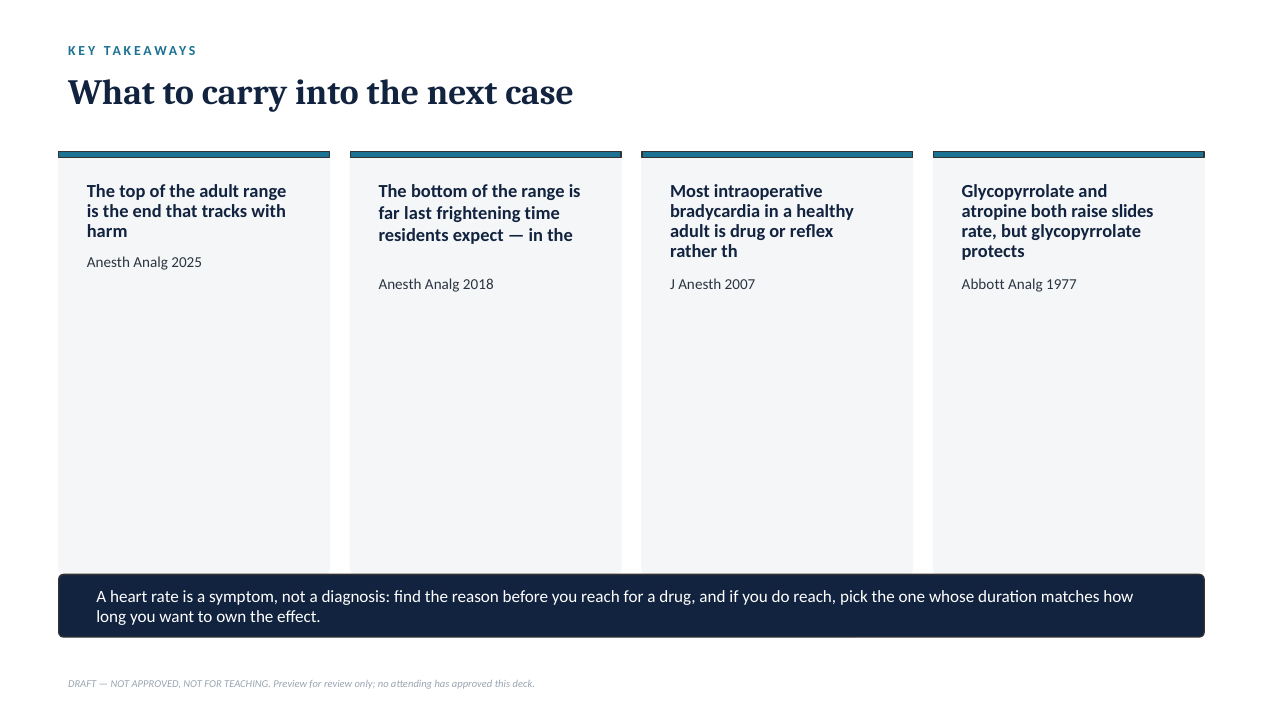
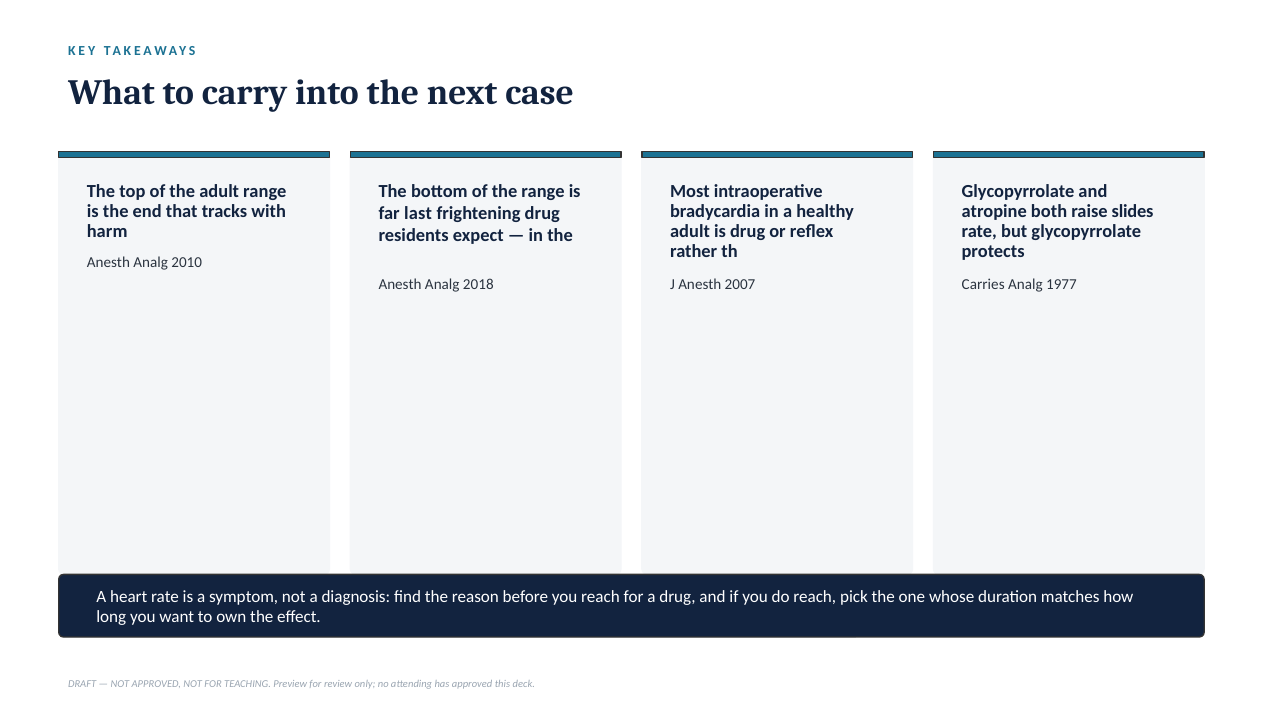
frightening time: time -> drug
2025: 2025 -> 2010
Abbott: Abbott -> Carries
